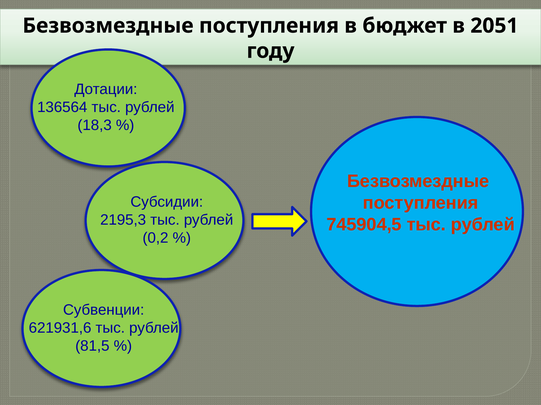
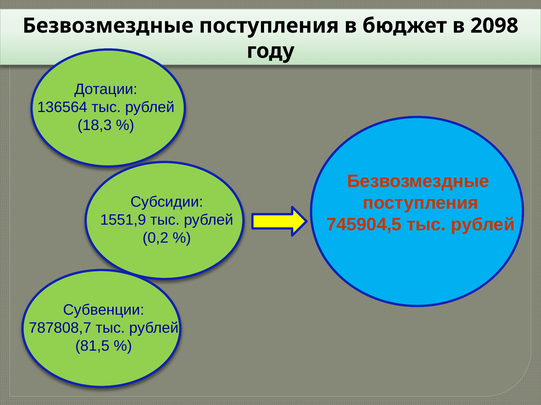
2051: 2051 -> 2098
2195,3: 2195,3 -> 1551,9
621931,6: 621931,6 -> 787808,7
